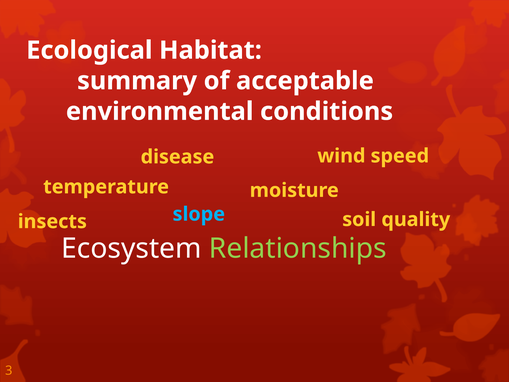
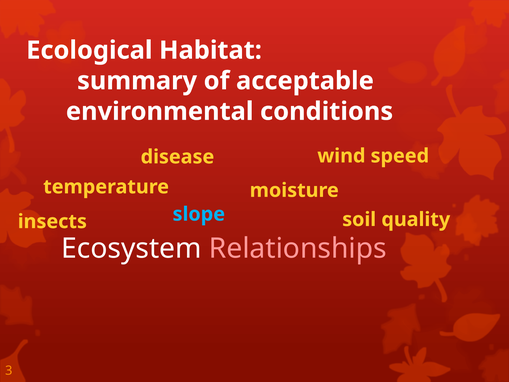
Relationships colour: light green -> pink
